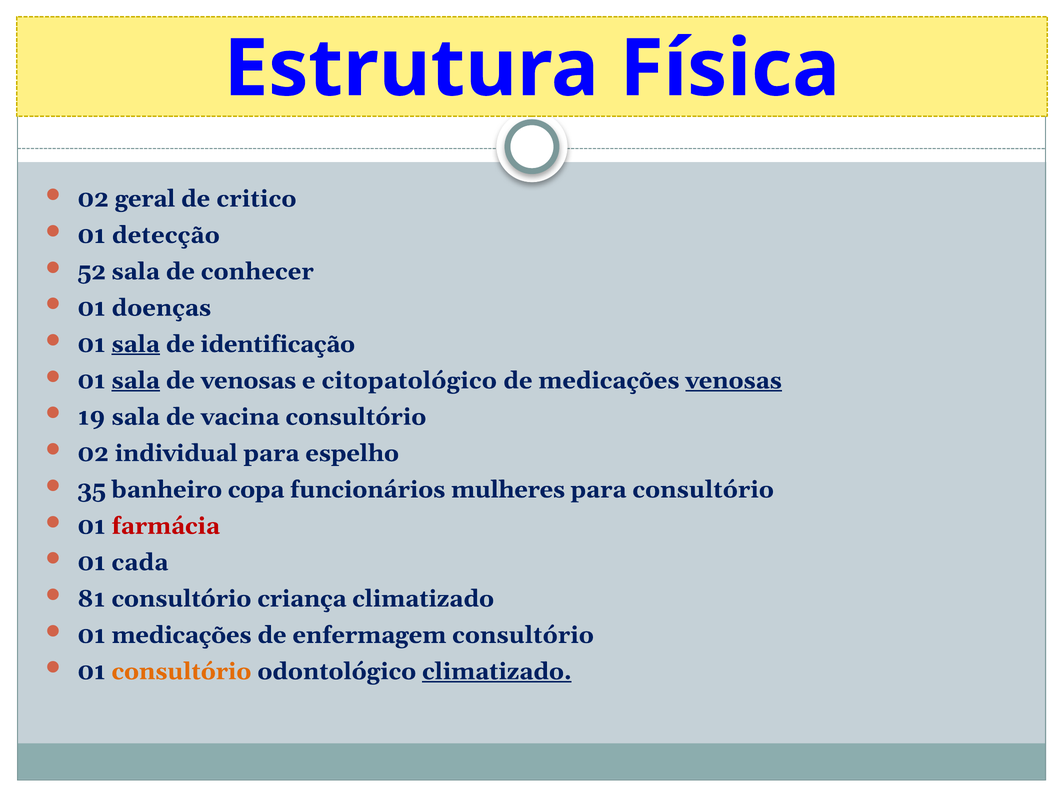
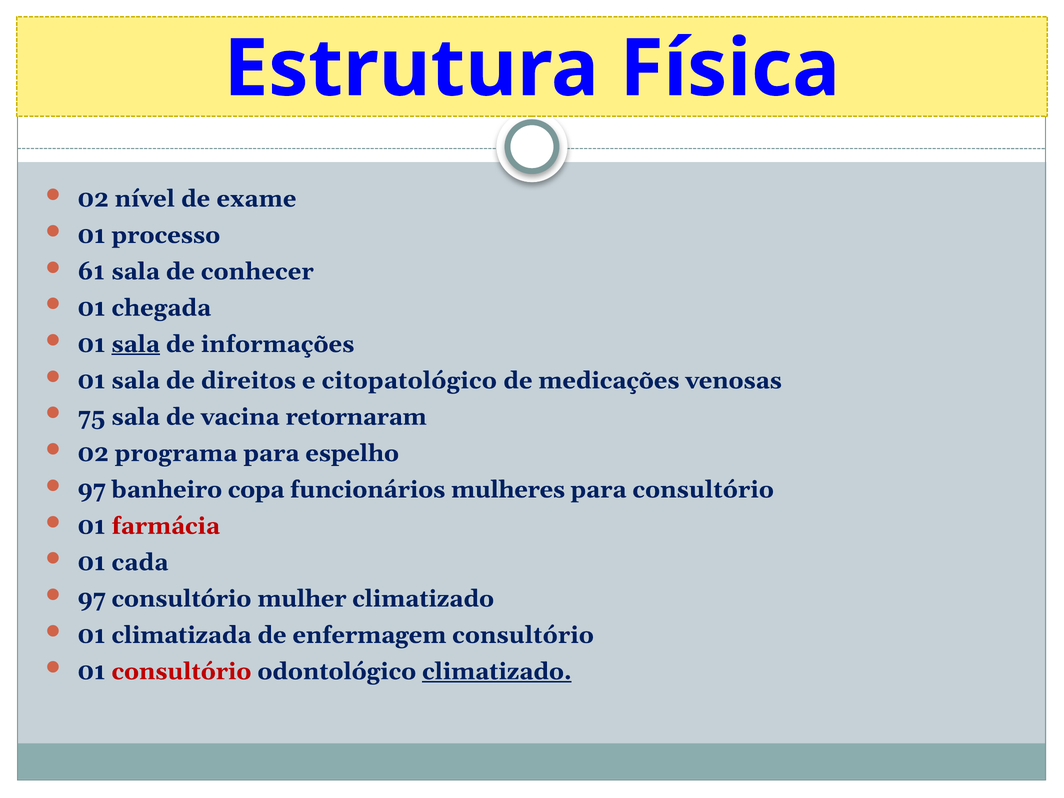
geral: geral -> nível
critico: critico -> exame
detecção: detecção -> processo
52: 52 -> 61
doenças: doenças -> chegada
identificação: identificação -> informações
sala at (136, 381) underline: present -> none
de venosas: venosas -> direitos
venosas at (734, 381) underline: present -> none
19: 19 -> 75
vacina consultório: consultório -> retornaram
individual: individual -> programa
35 at (92, 490): 35 -> 97
81 at (91, 599): 81 -> 97
criança: criança -> mulher
01 medicações: medicações -> climatizada
consultório at (181, 671) colour: orange -> red
